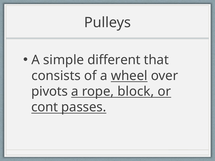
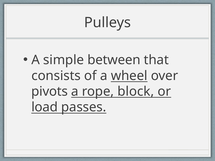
different: different -> between
cont: cont -> load
